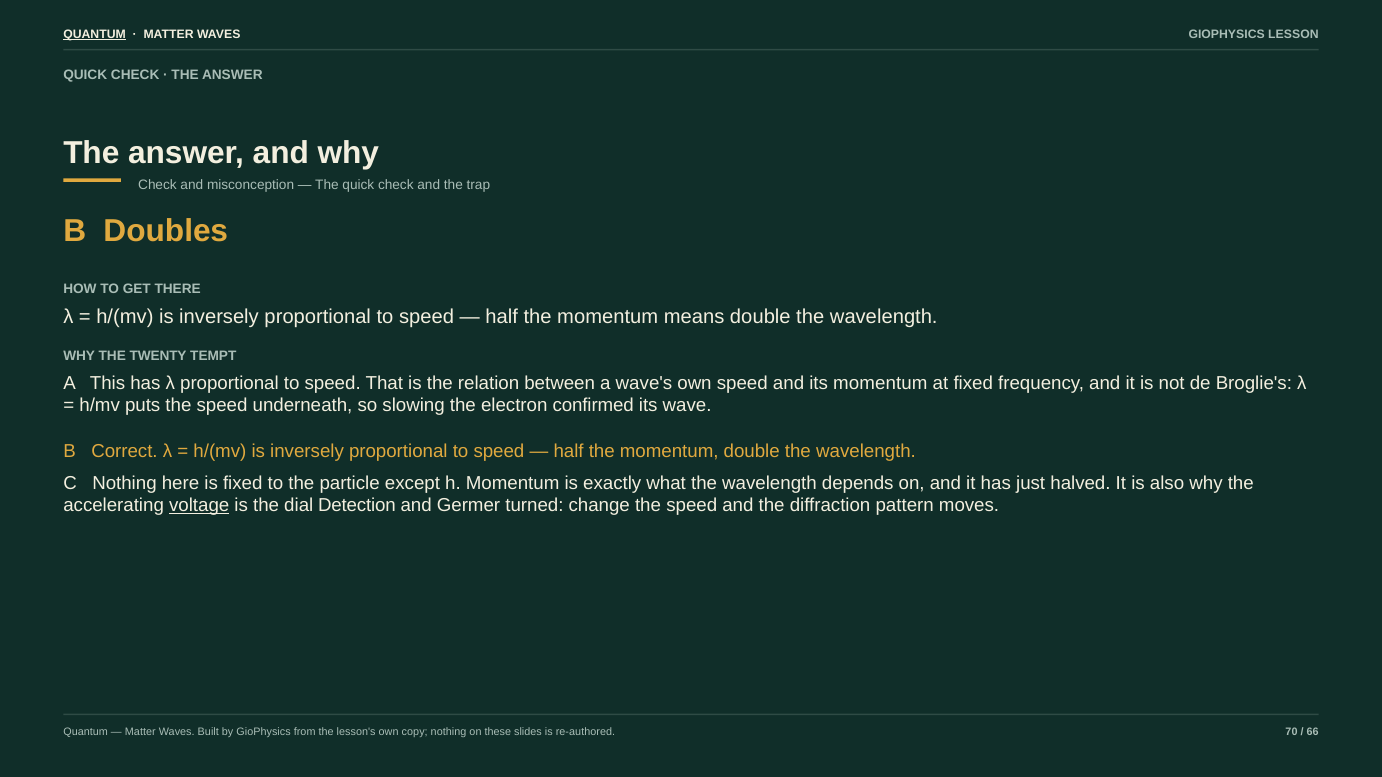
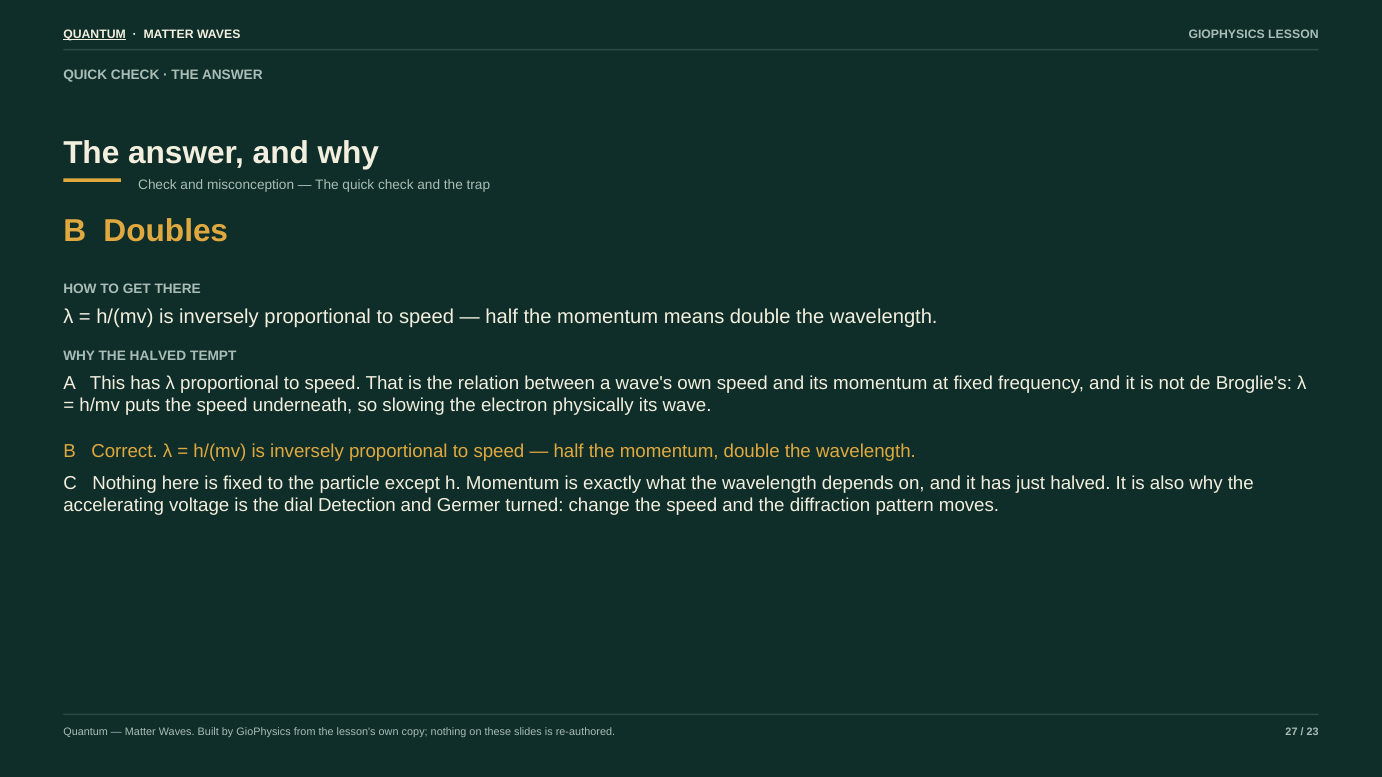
THE TWENTY: TWENTY -> HALVED
confirmed: confirmed -> physically
voltage underline: present -> none
70: 70 -> 27
66: 66 -> 23
